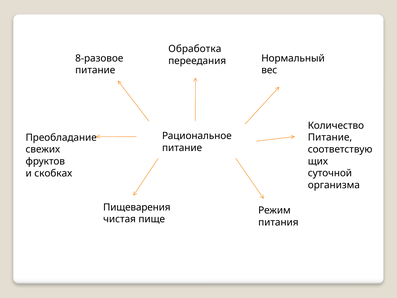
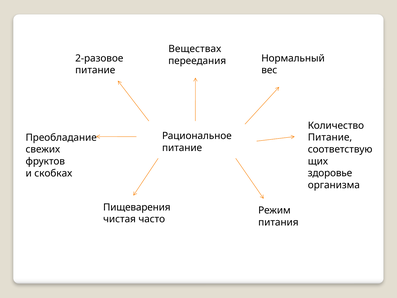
Обработка: Обработка -> Веществах
8-разовое: 8-разовое -> 2-разовое
суточной: суточной -> здоровье
пище: пище -> часто
